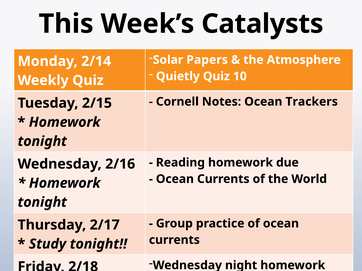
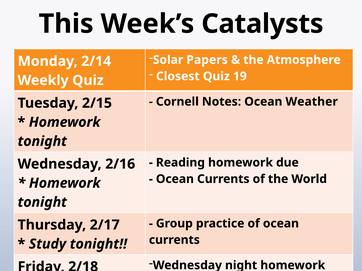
Quietly: Quietly -> Closest
10 at (240, 76): 10 -> 19
Trackers: Trackers -> Weather
